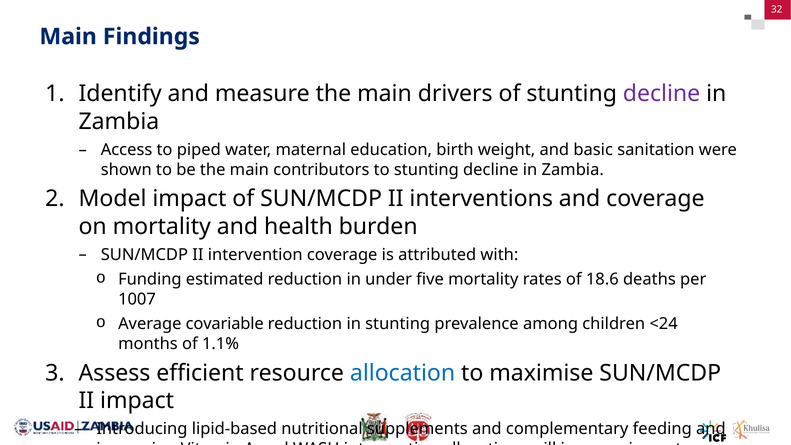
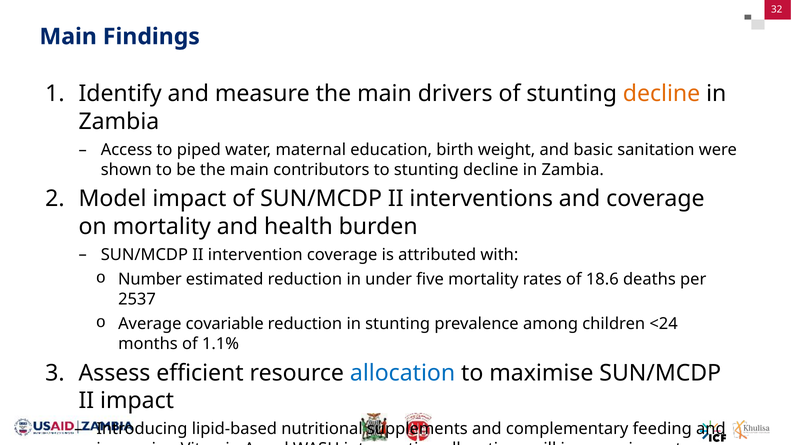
decline at (662, 94) colour: purple -> orange
Funding: Funding -> Number
1007: 1007 -> 2537
